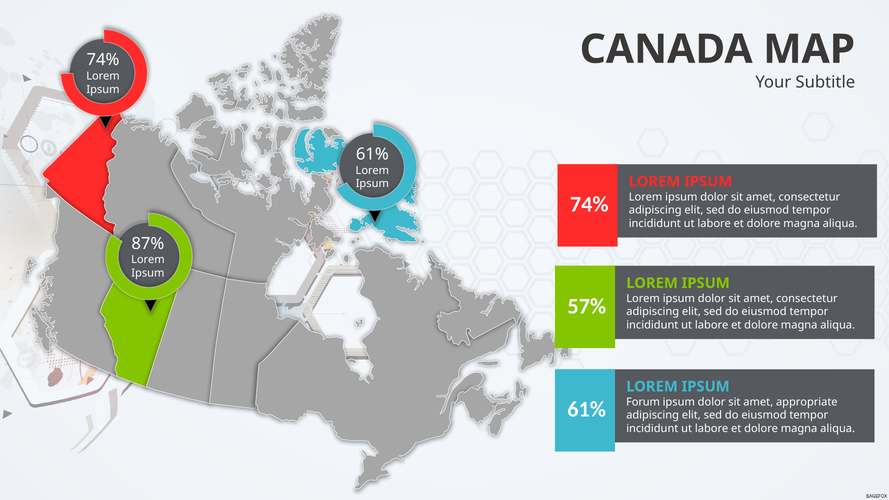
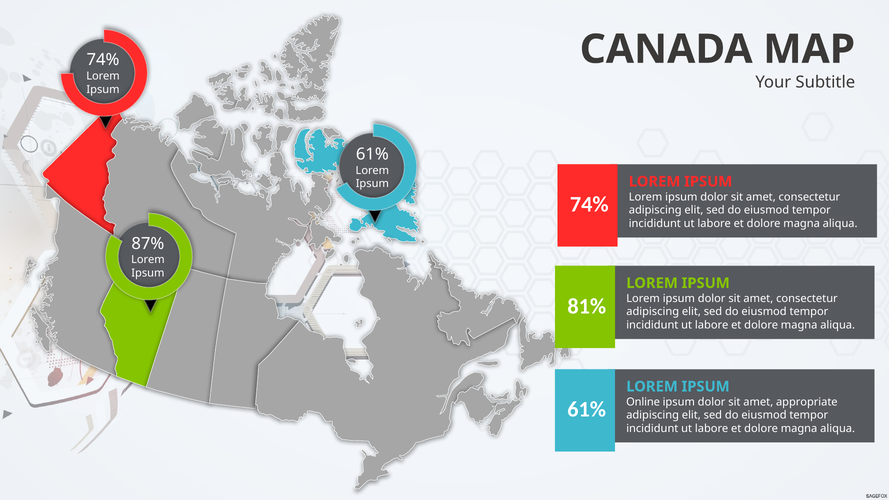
57%: 57% -> 81%
Forum: Forum -> Online
